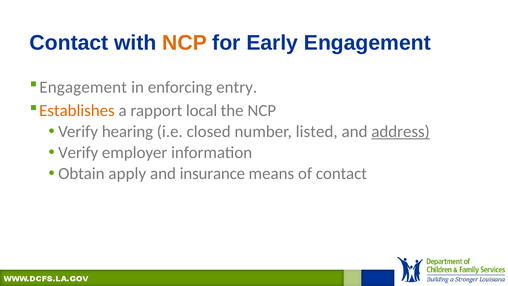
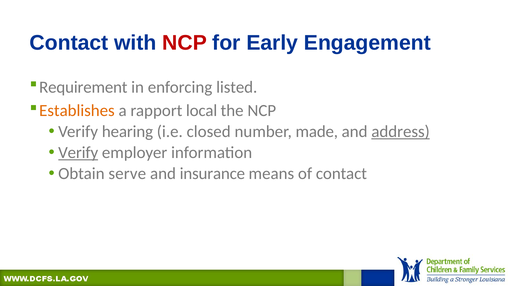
NCP at (185, 43) colour: orange -> red
Engagement at (83, 87): Engagement -> Requirement
entry: entry -> listed
listed: listed -> made
Verify at (78, 152) underline: none -> present
apply: apply -> serve
